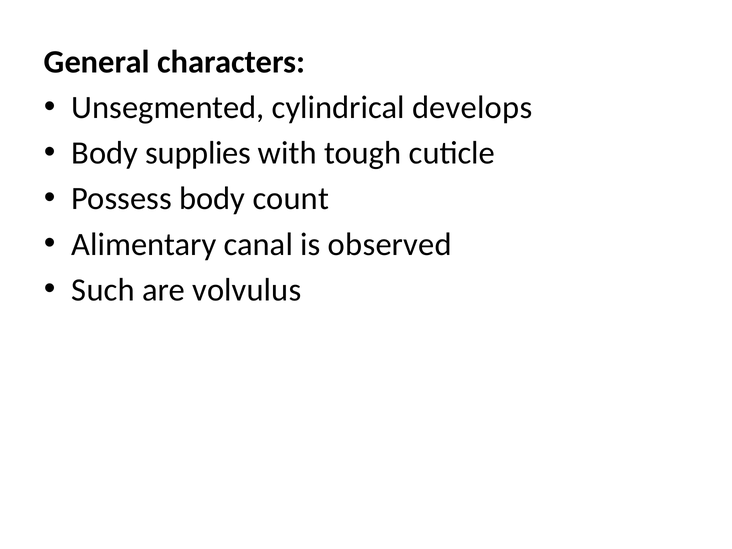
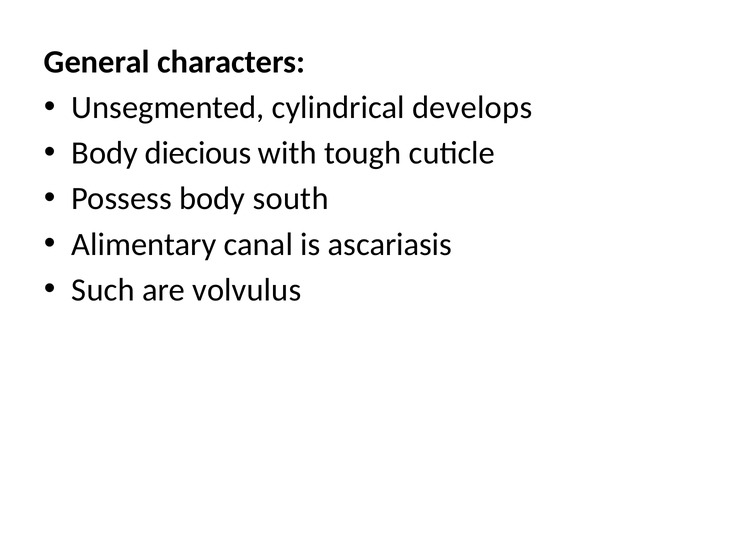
supplies: supplies -> diecious
count: count -> south
observed: observed -> ascariasis
